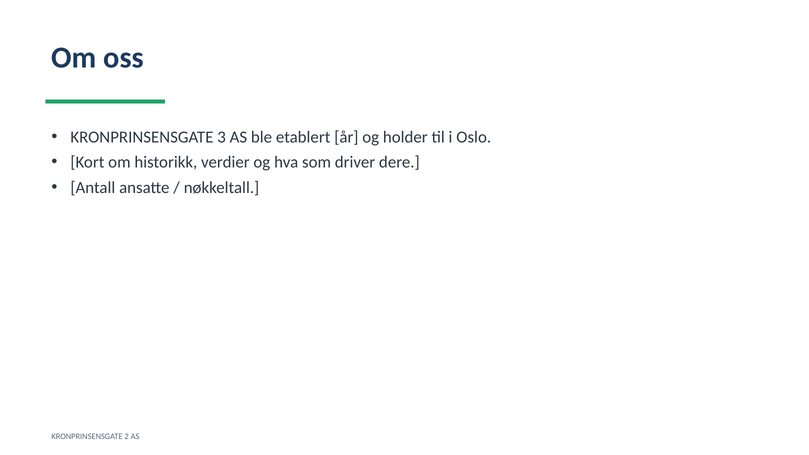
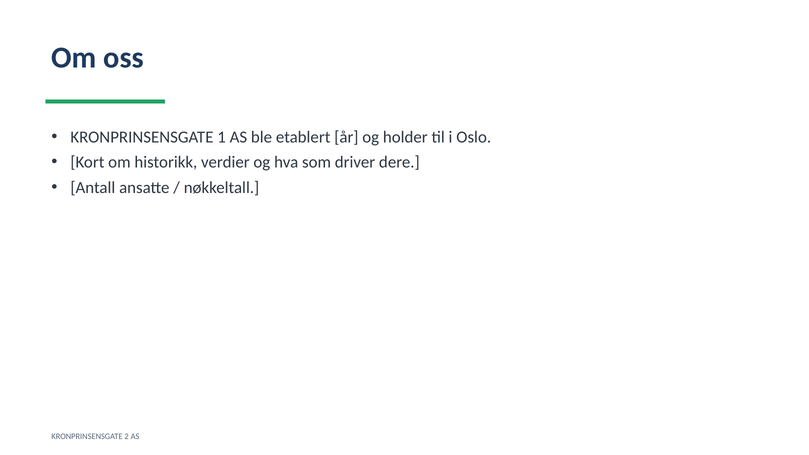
3: 3 -> 1
